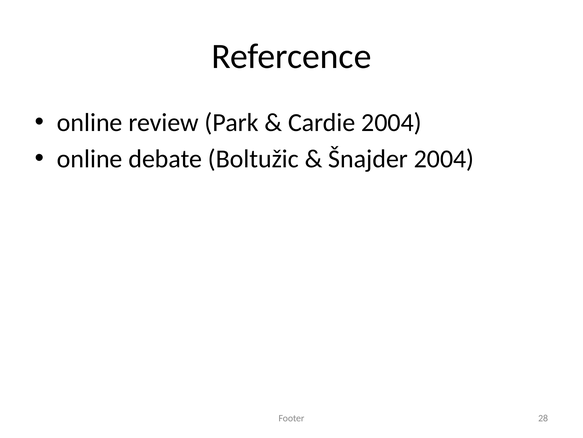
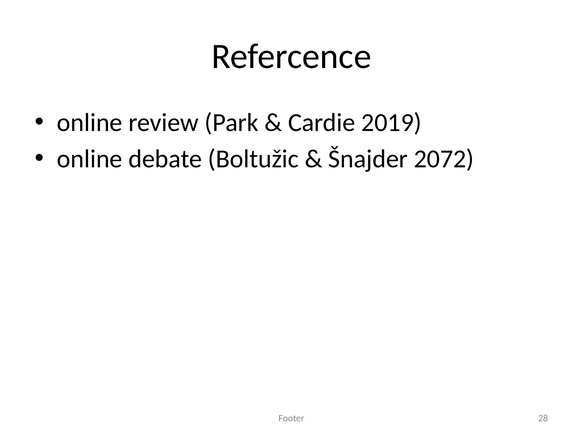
Cardie 2004: 2004 -> 2019
Šnajder 2004: 2004 -> 2072
